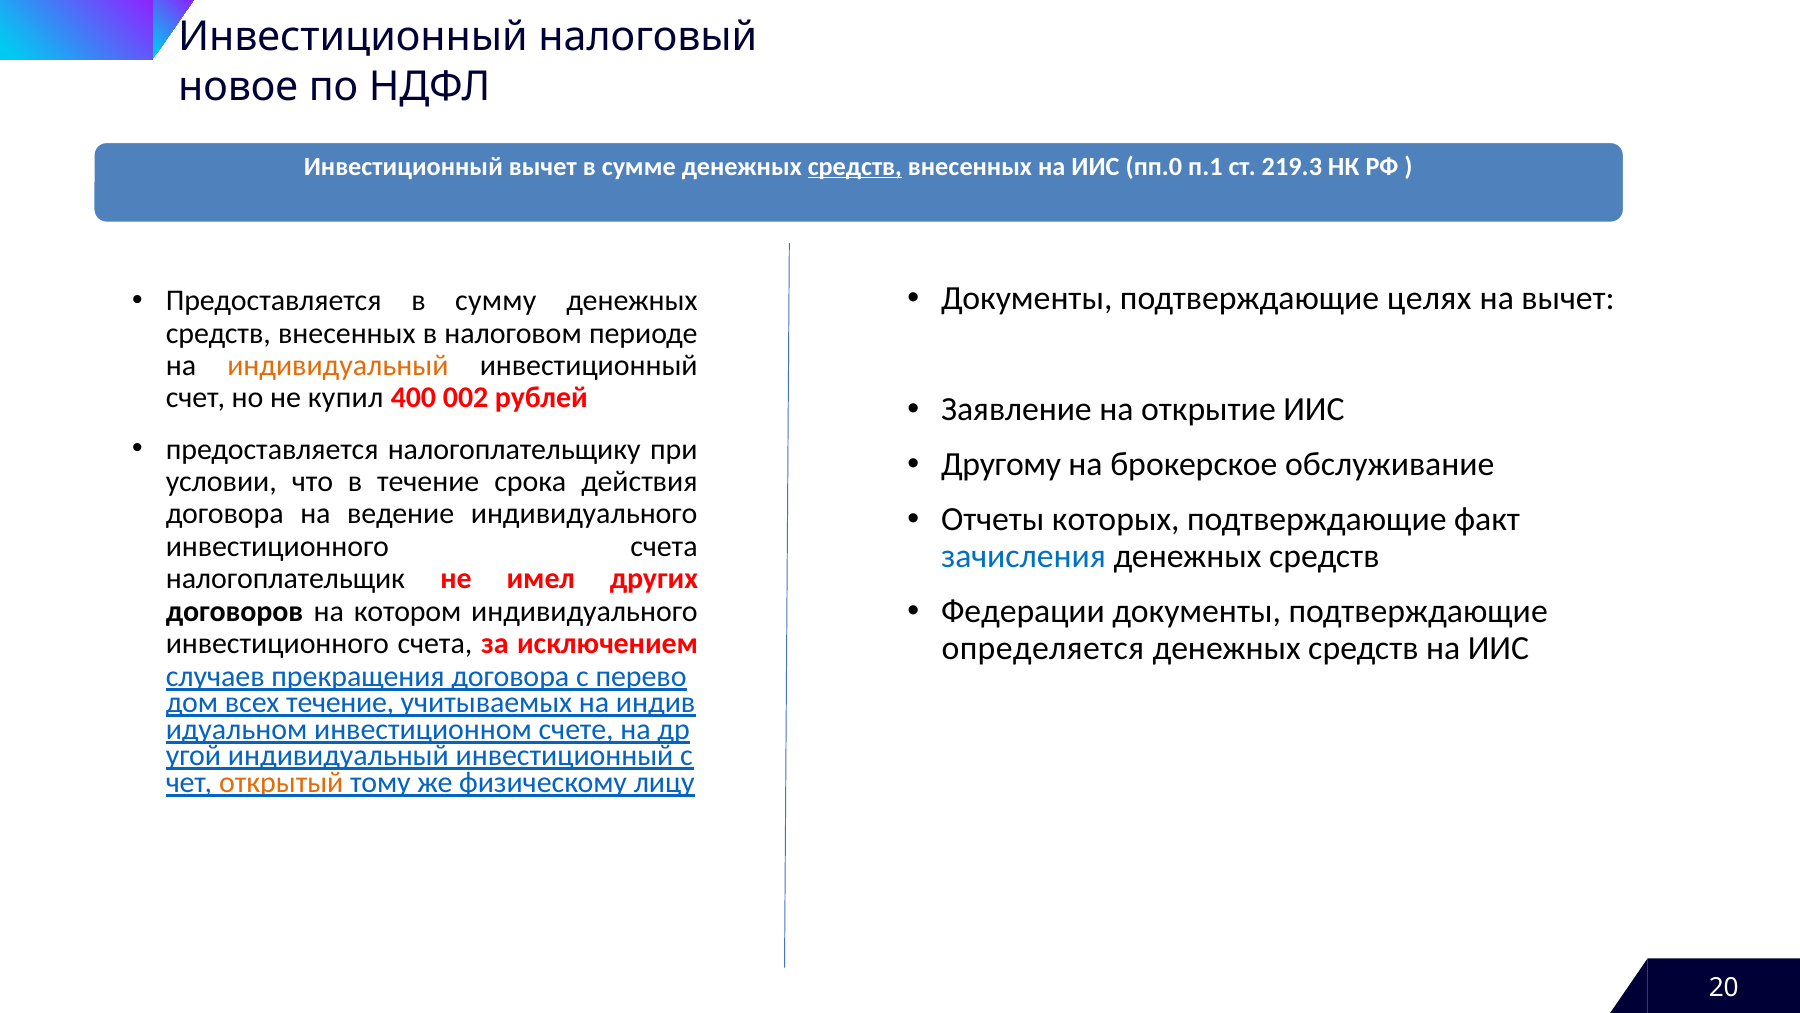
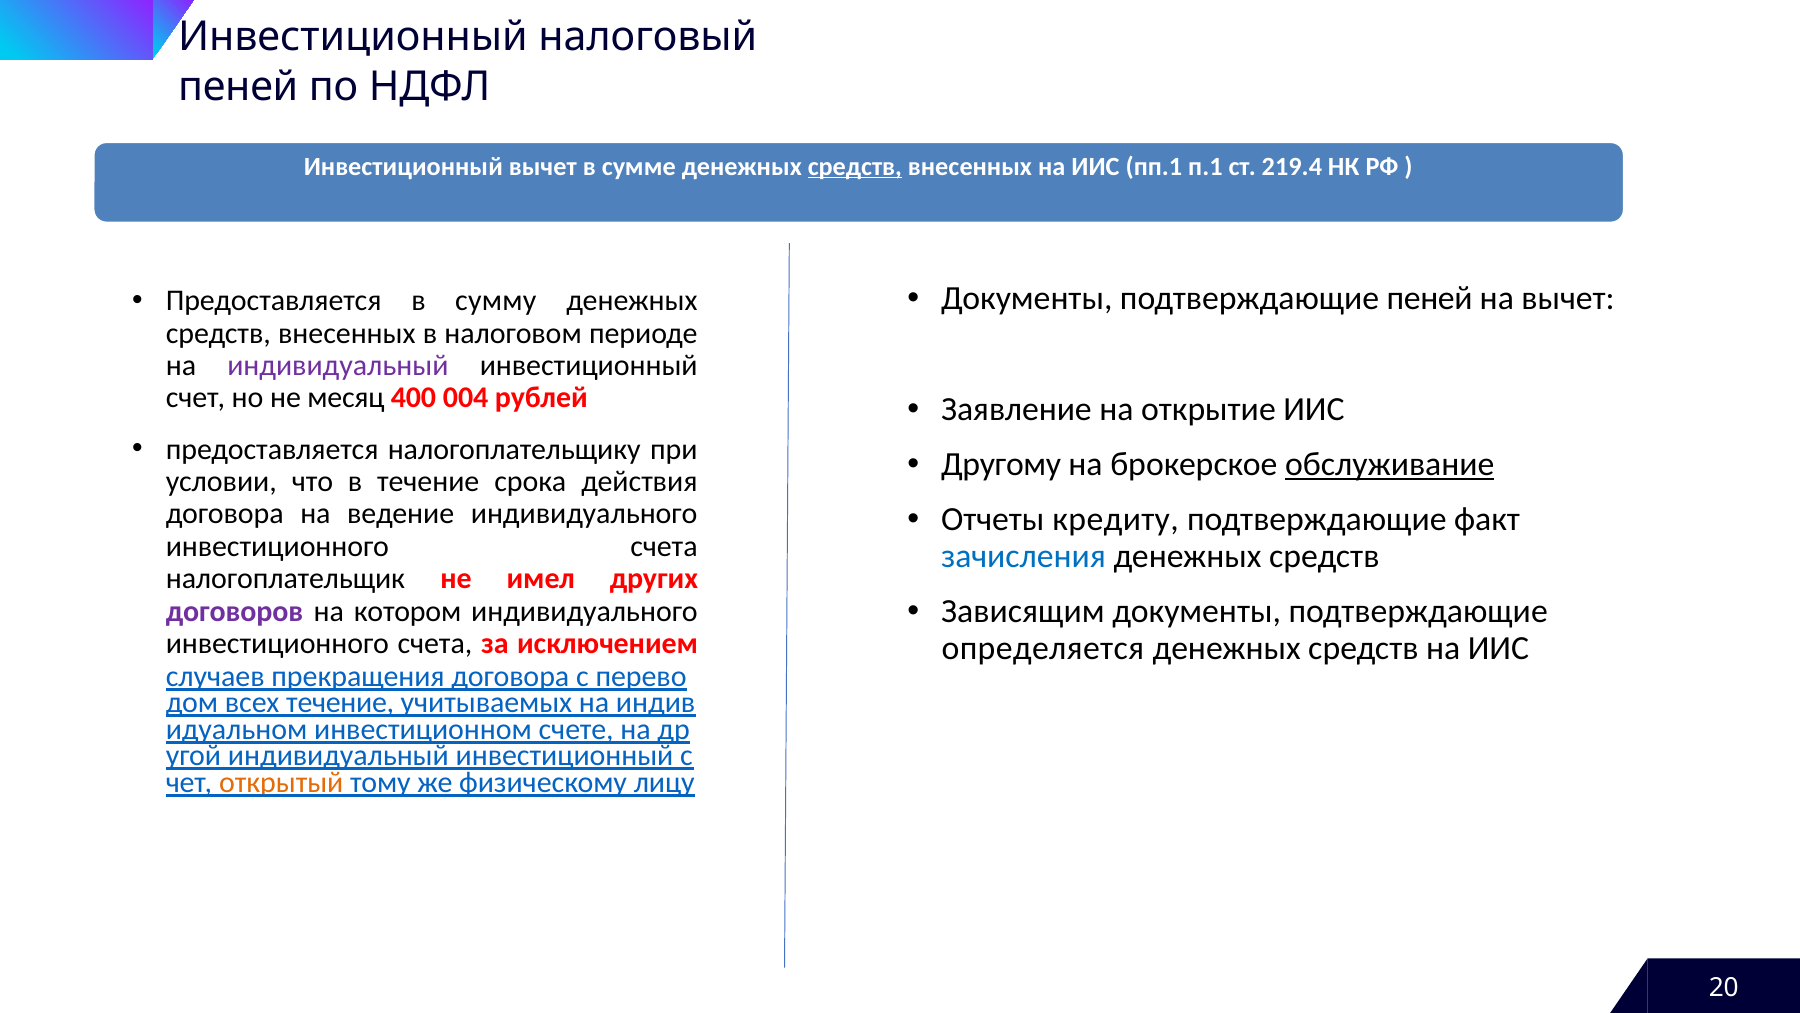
новое at (238, 87): новое -> пеней
пп.0: пп.0 -> пп.1
219.3: 219.3 -> 219.4
подтверждающие целях: целях -> пеней
индивидуальный at (338, 366) colour: orange -> purple
купил: купил -> месяц
002: 002 -> 004
обслуживание underline: none -> present
которых: которых -> кредиту
Федерации: Федерации -> Зависящим
договоров colour: black -> purple
